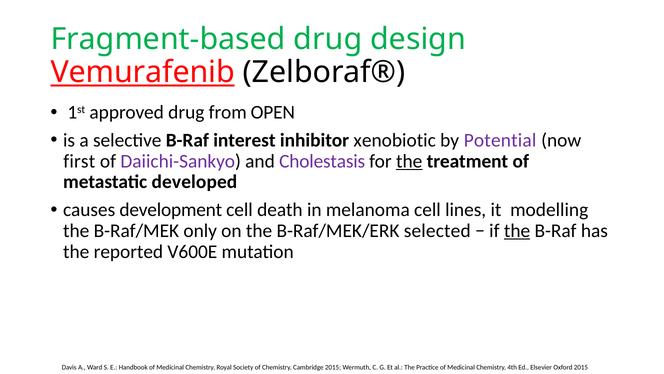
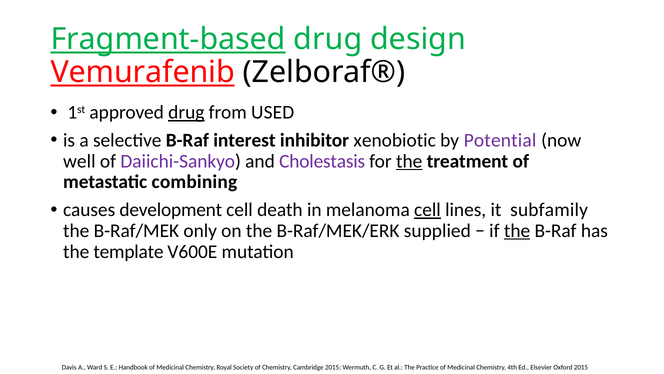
Fragment-based underline: none -> present
drug at (186, 112) underline: none -> present
OPEN: OPEN -> USED
first: first -> well
developed: developed -> combining
cell at (427, 210) underline: none -> present
modelling: modelling -> subfamily
selected: selected -> supplied
reported: reported -> template
